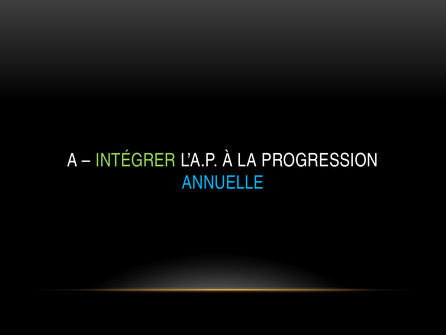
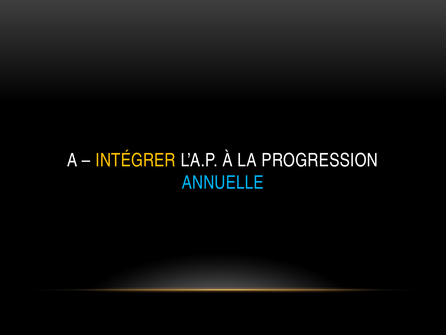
INTÉGRER colour: light green -> yellow
